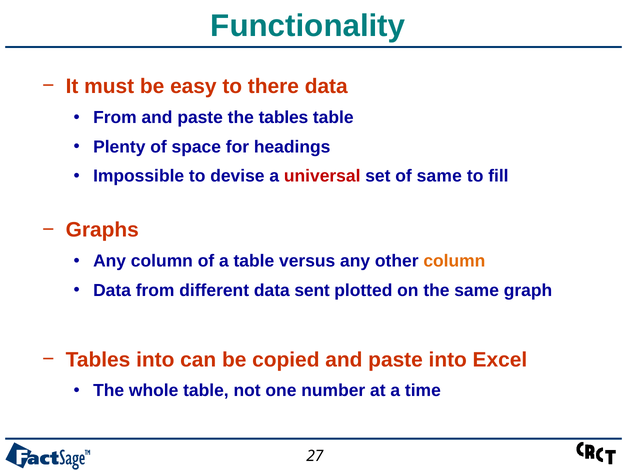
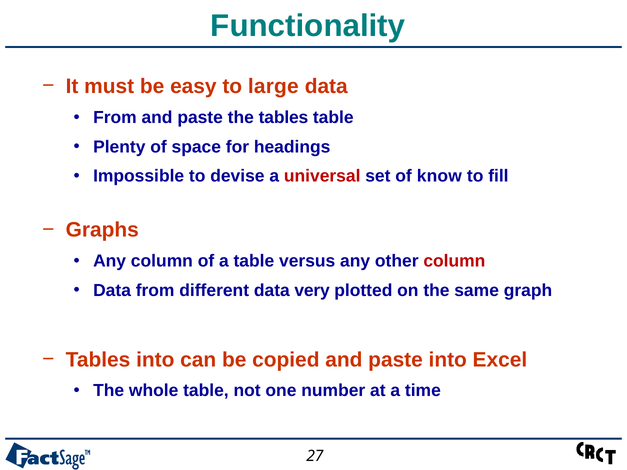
there: there -> large
of same: same -> know
column at (454, 261) colour: orange -> red
sent: sent -> very
